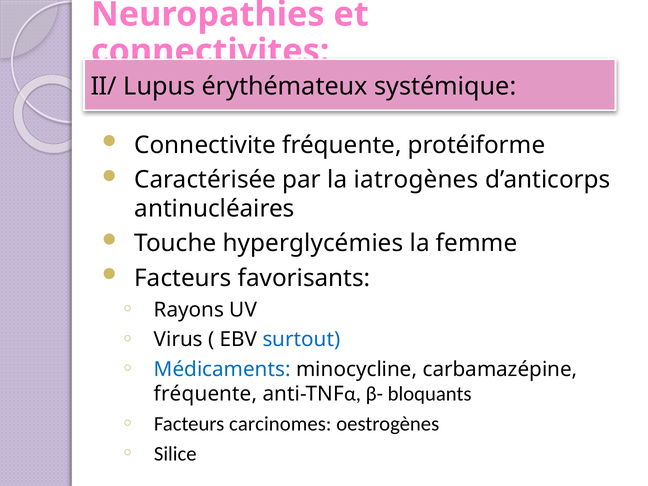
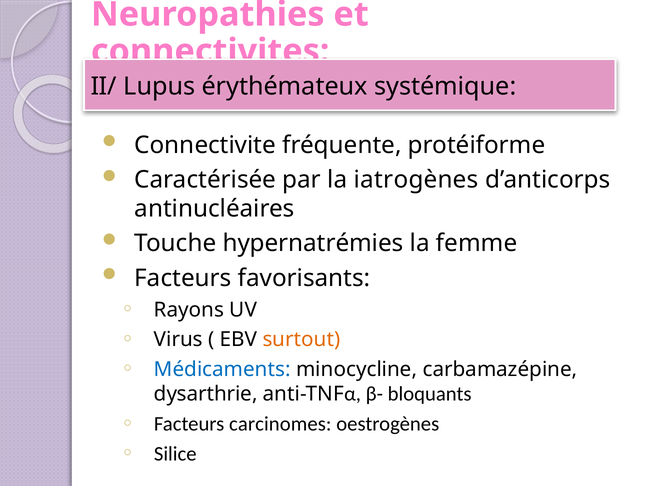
hyperglycémies: hyperglycémies -> hypernatrémies
surtout colour: blue -> orange
fréquente at (206, 394): fréquente -> dysarthrie
